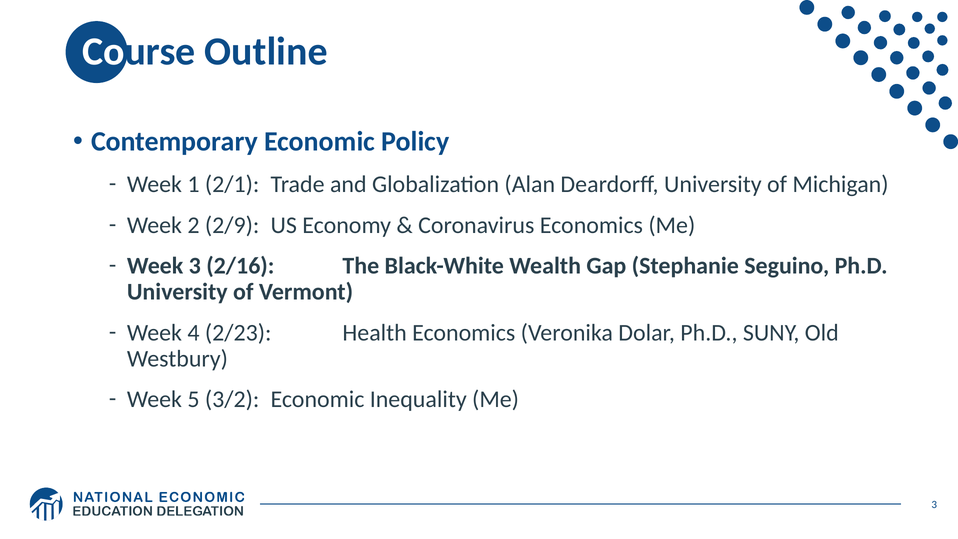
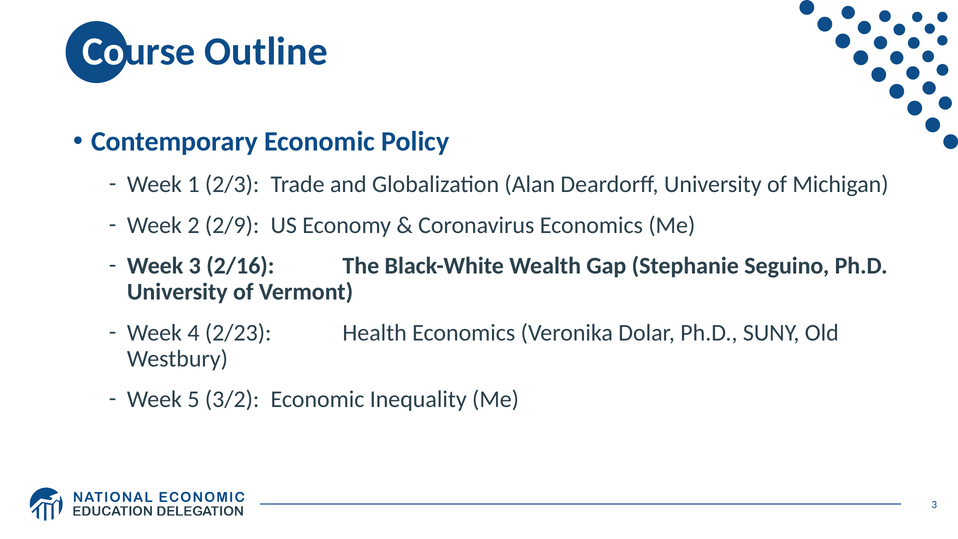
2/1: 2/1 -> 2/3
